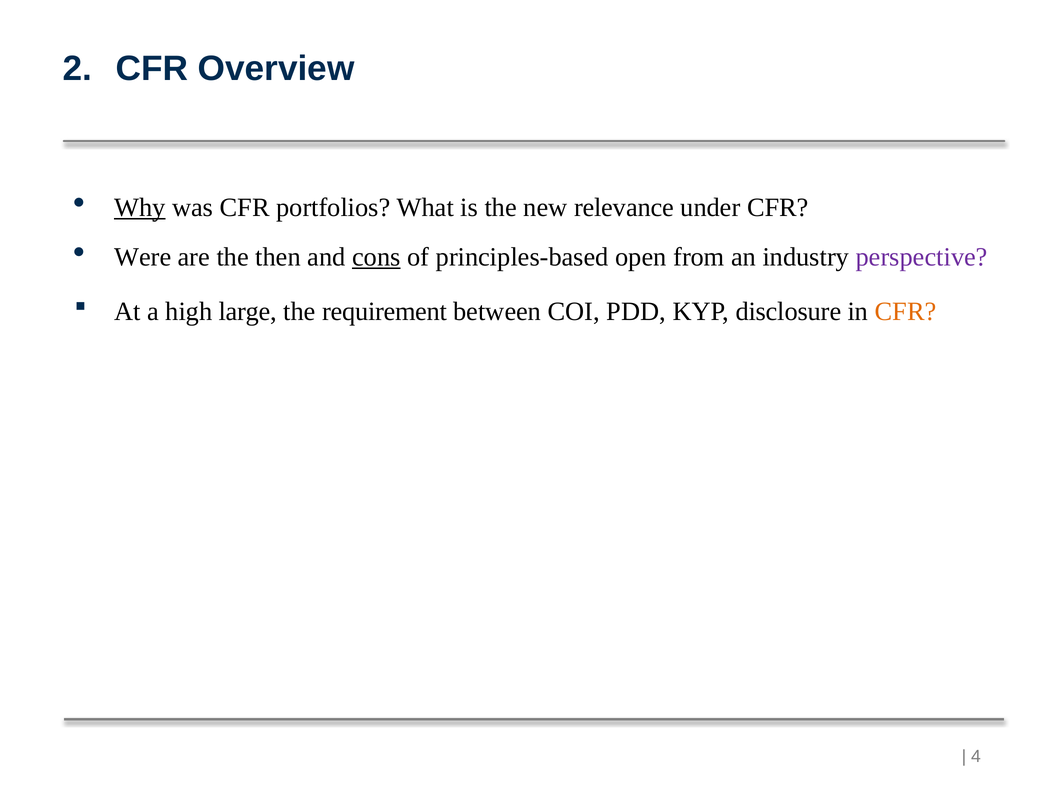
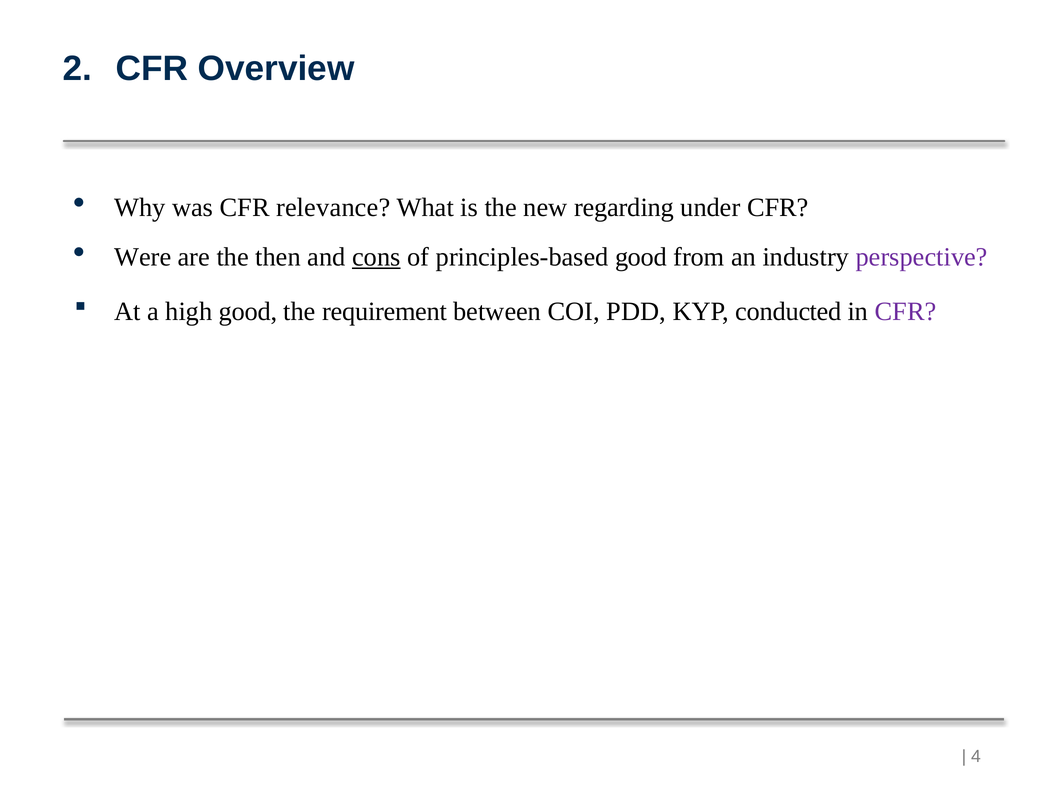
Why underline: present -> none
portfolios: portfolios -> relevance
relevance: relevance -> regarding
principles-based open: open -> good
high large: large -> good
disclosure: disclosure -> conducted
CFR at (906, 312) colour: orange -> purple
